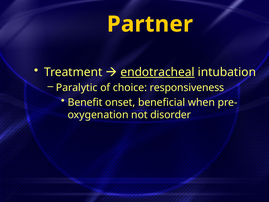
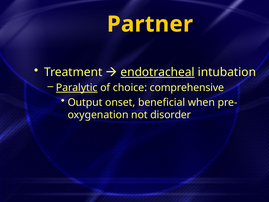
Paralytic underline: none -> present
responsiveness: responsiveness -> comprehensive
Benefit: Benefit -> Output
